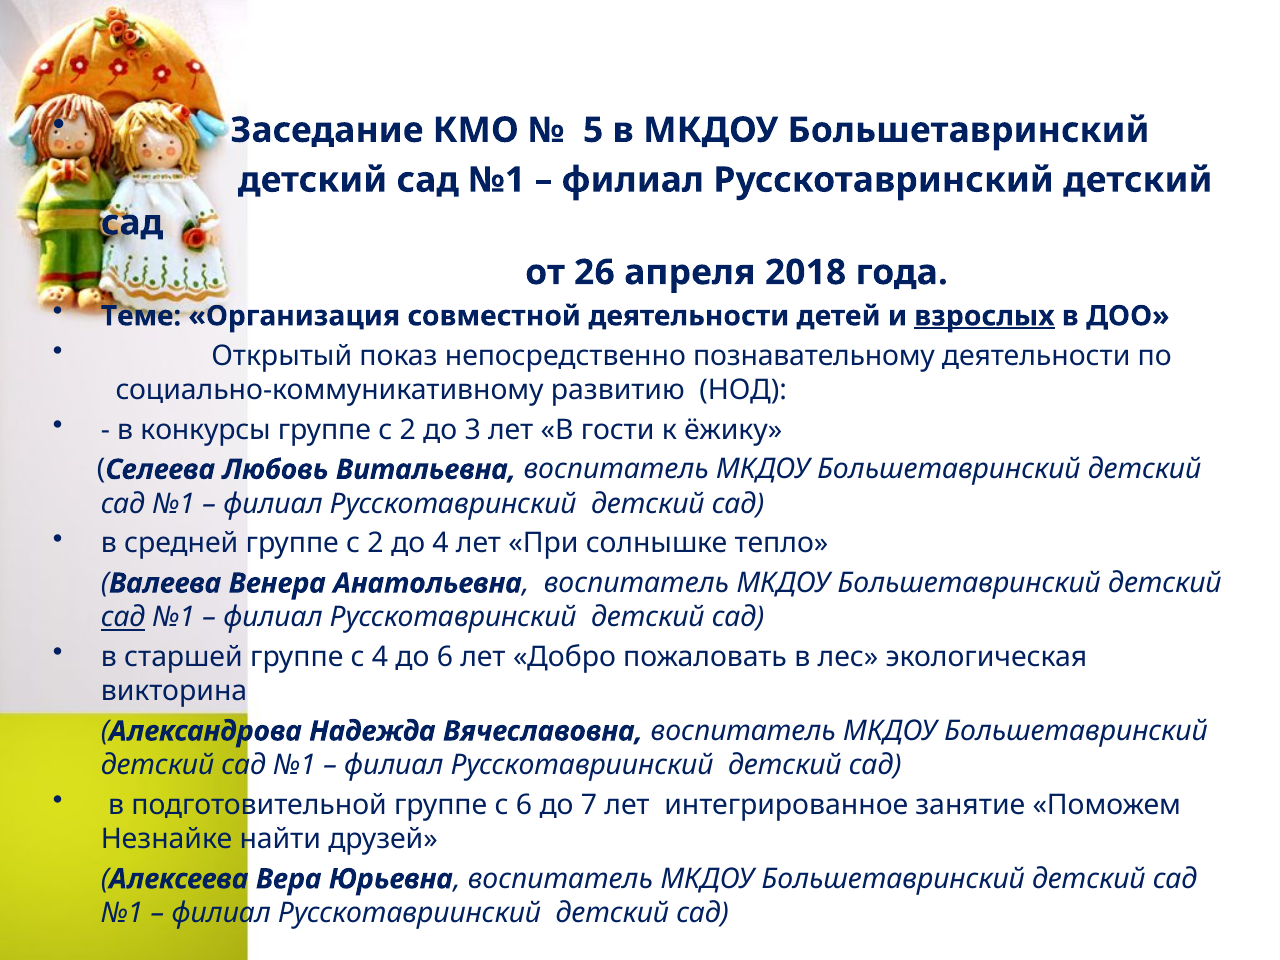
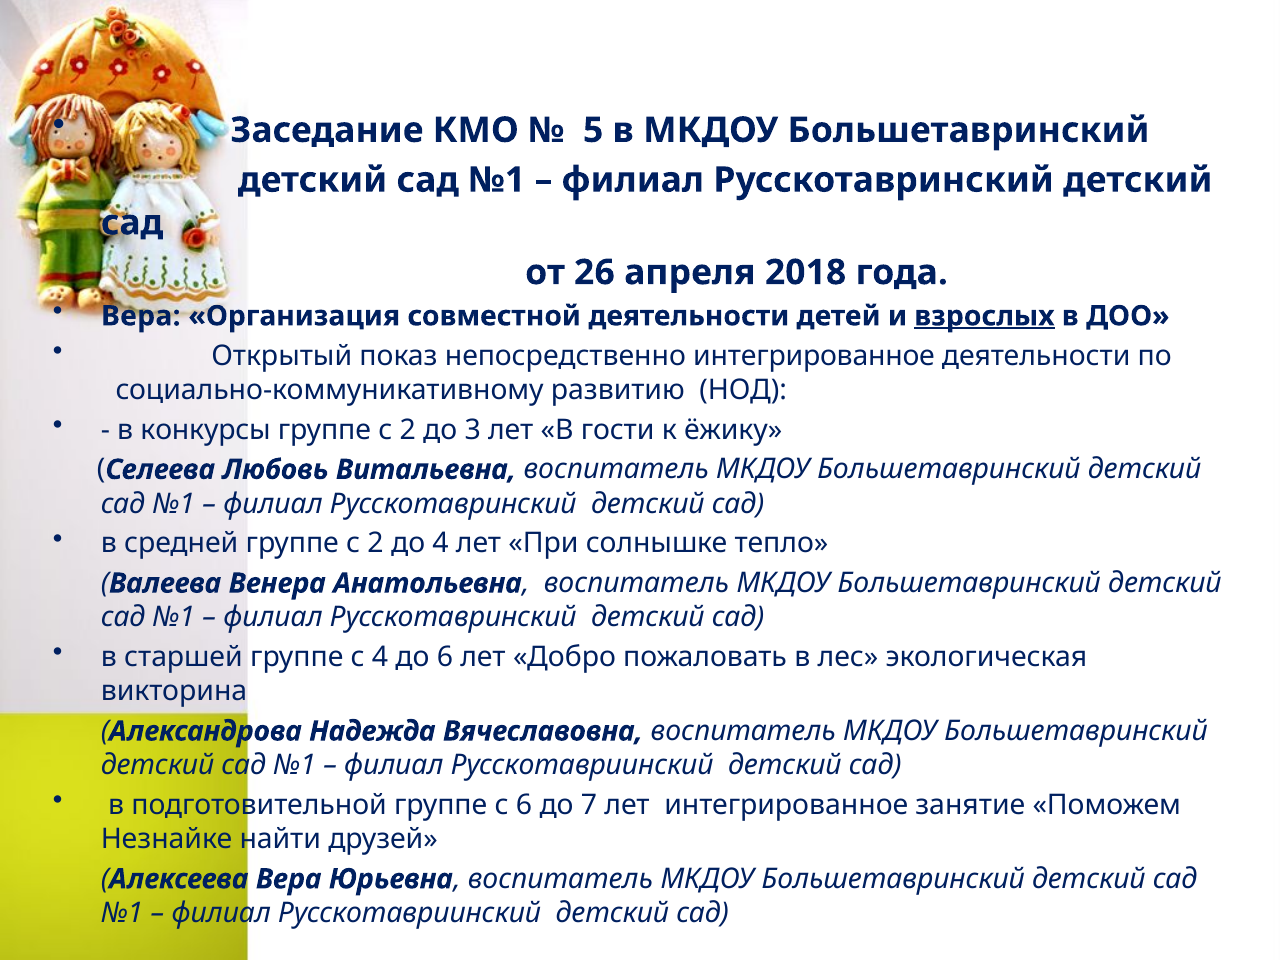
Теме at (141, 316): Теме -> Вера
непосредственно познавательному: познавательному -> интегрированное
сад at (123, 617) underline: present -> none
